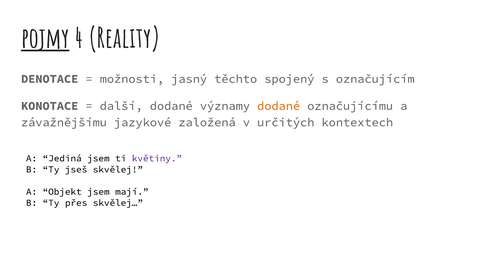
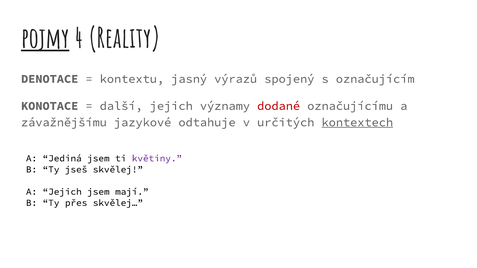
možnosti: možnosti -> kontextu
těchto: těchto -> výrazů
další dodané: dodané -> jejich
dodané at (279, 106) colour: orange -> red
založená: založená -> odtahuje
kontextech underline: none -> present
A Objekt: Objekt -> Jejich
